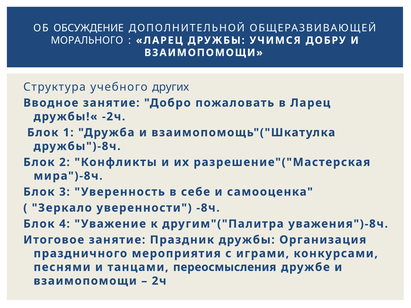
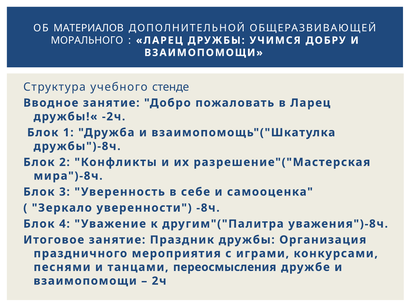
ОБСУЖДЕНИЕ: ОБСУЖДЕНИЕ -> МАТЕРИАЛОВ
других: других -> стенде
